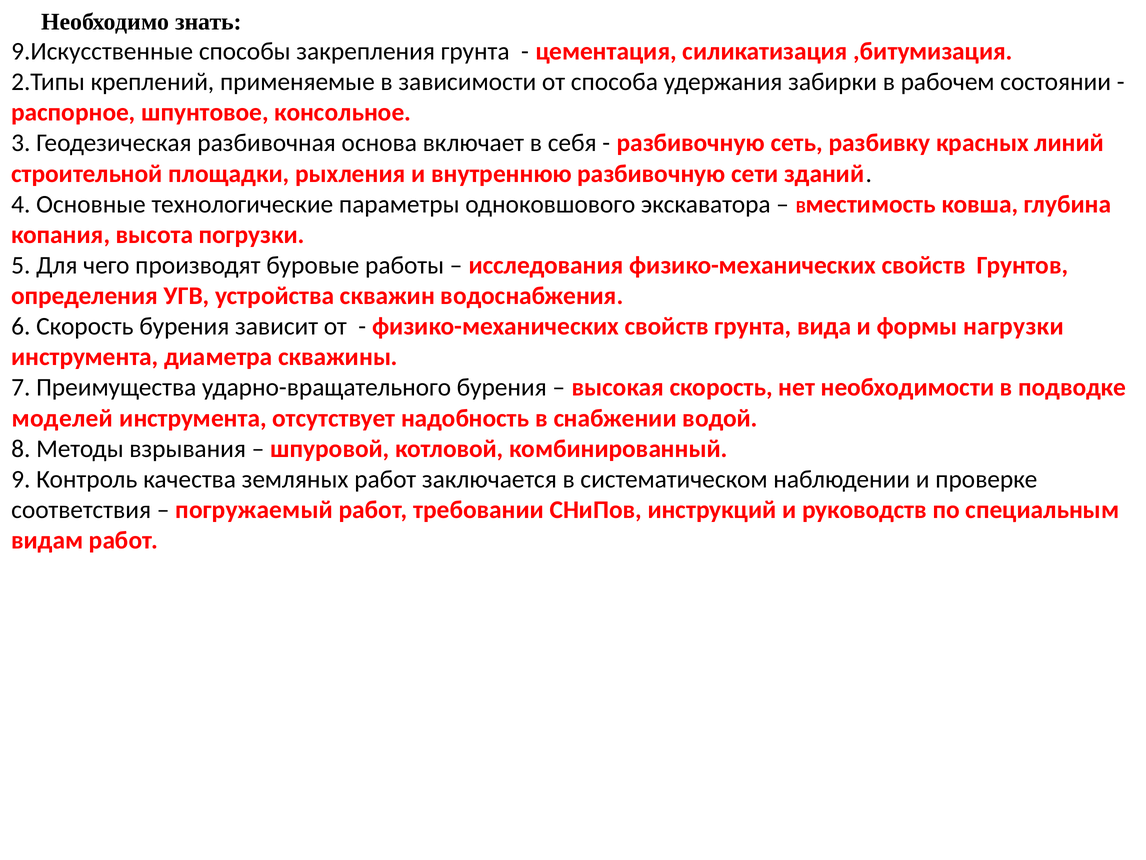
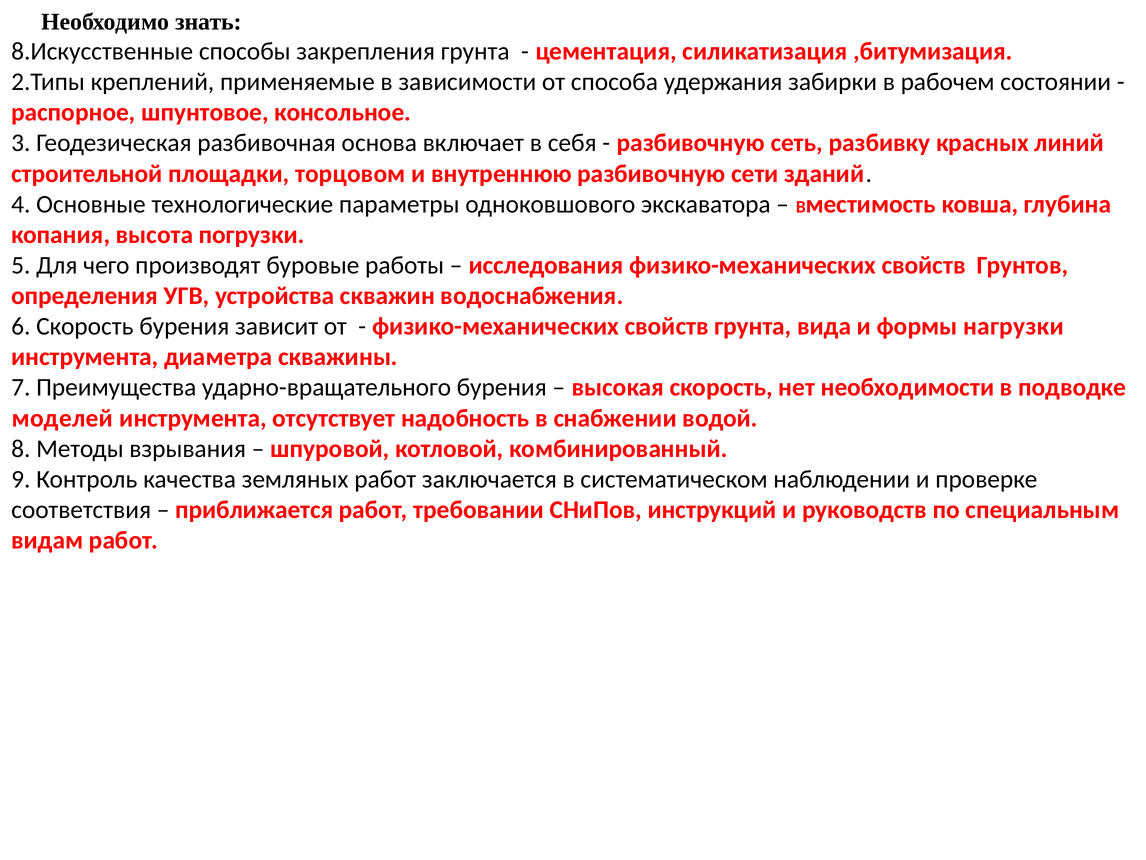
9.Искусственные: 9.Искусственные -> 8.Искусственные
рыхления: рыхления -> торцовом
погружаемый: погружаемый -> приближается
